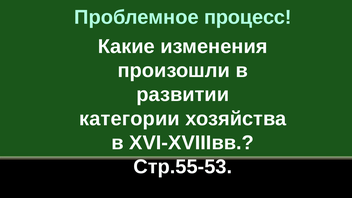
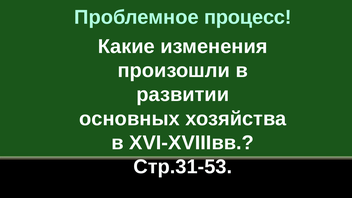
категории: категории -> основных
Стр.55-53: Стр.55-53 -> Стр.31-53
